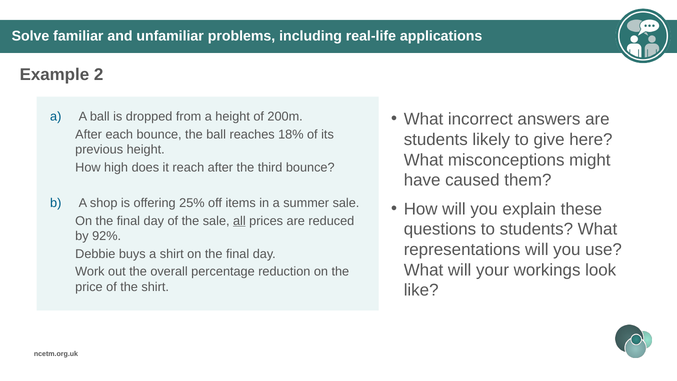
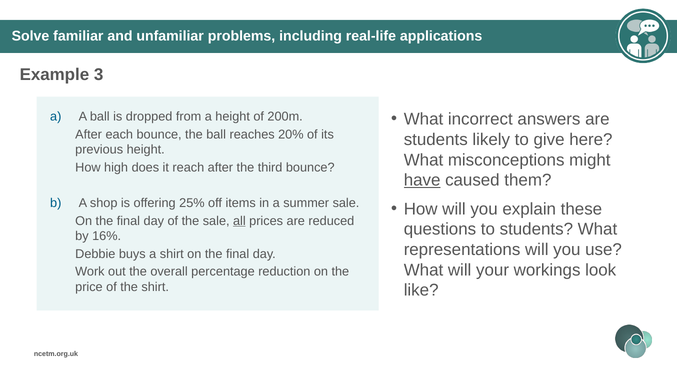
2: 2 -> 3
18%: 18% -> 20%
have underline: none -> present
92%: 92% -> 16%
